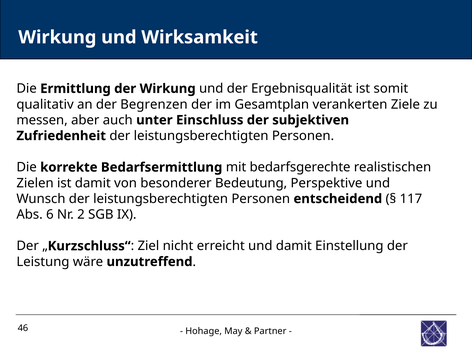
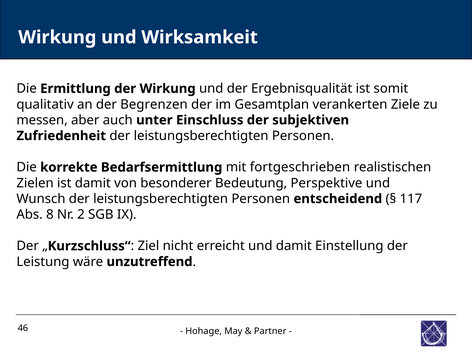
bedarfsgerechte: bedarfsgerechte -> fortgeschrieben
6: 6 -> 8
